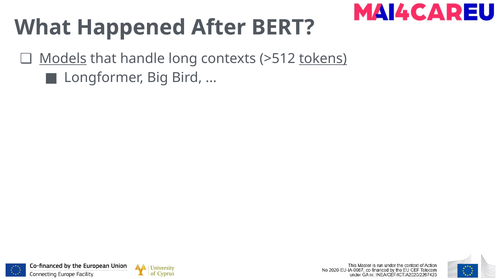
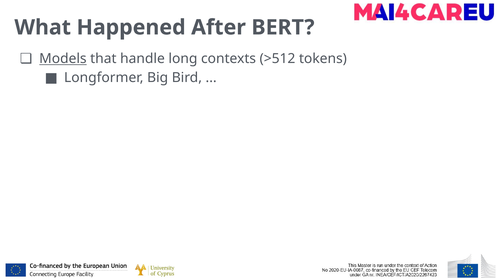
tokens underline: present -> none
